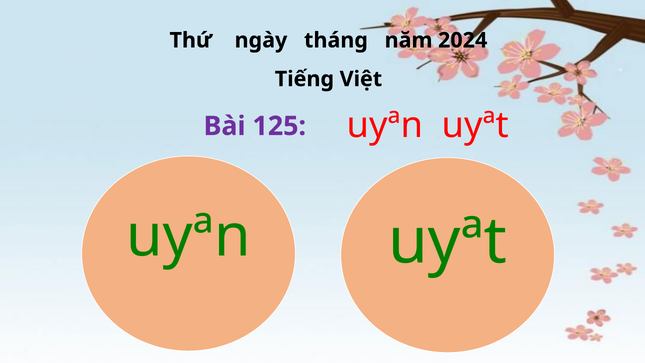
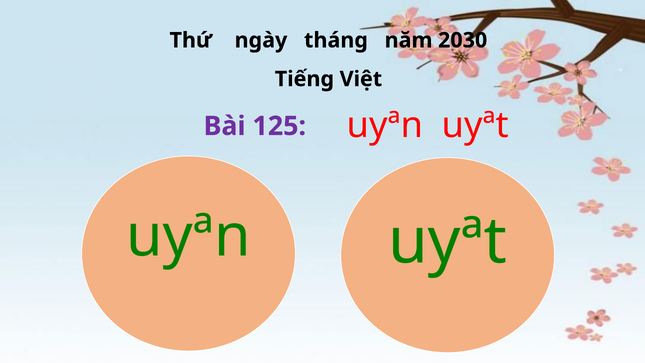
2024: 2024 -> 2030
